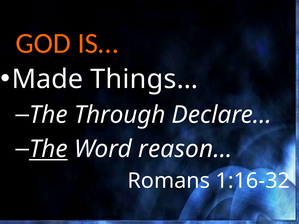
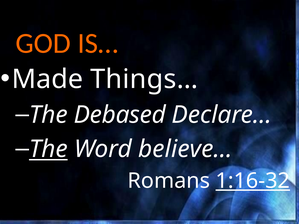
Through: Through -> Debased
reason…: reason… -> believe…
1:16-32 underline: none -> present
